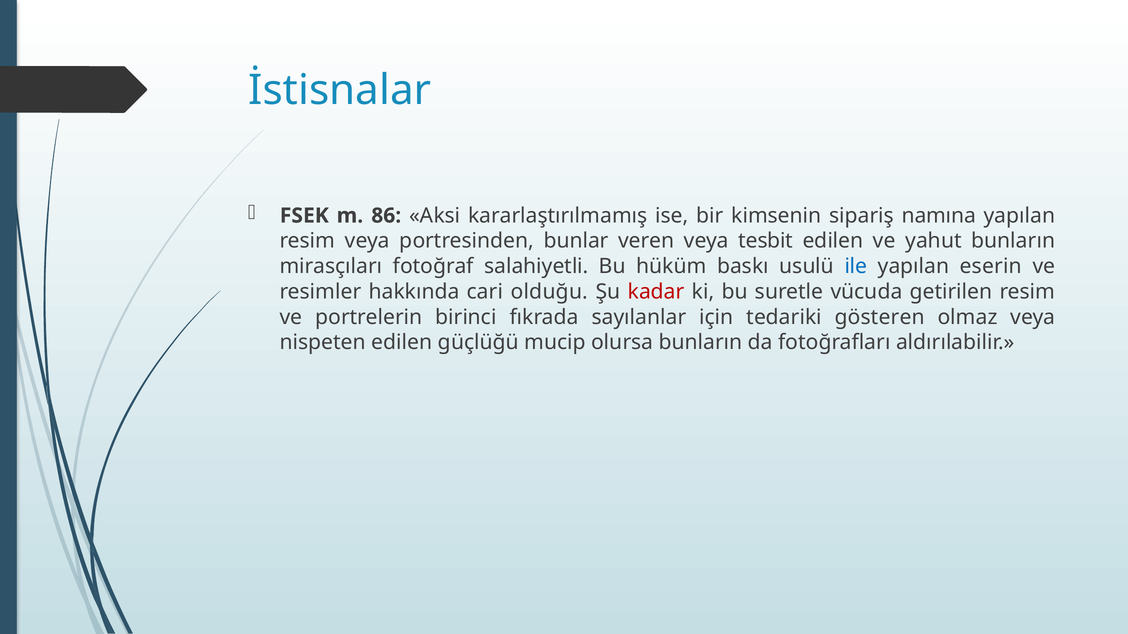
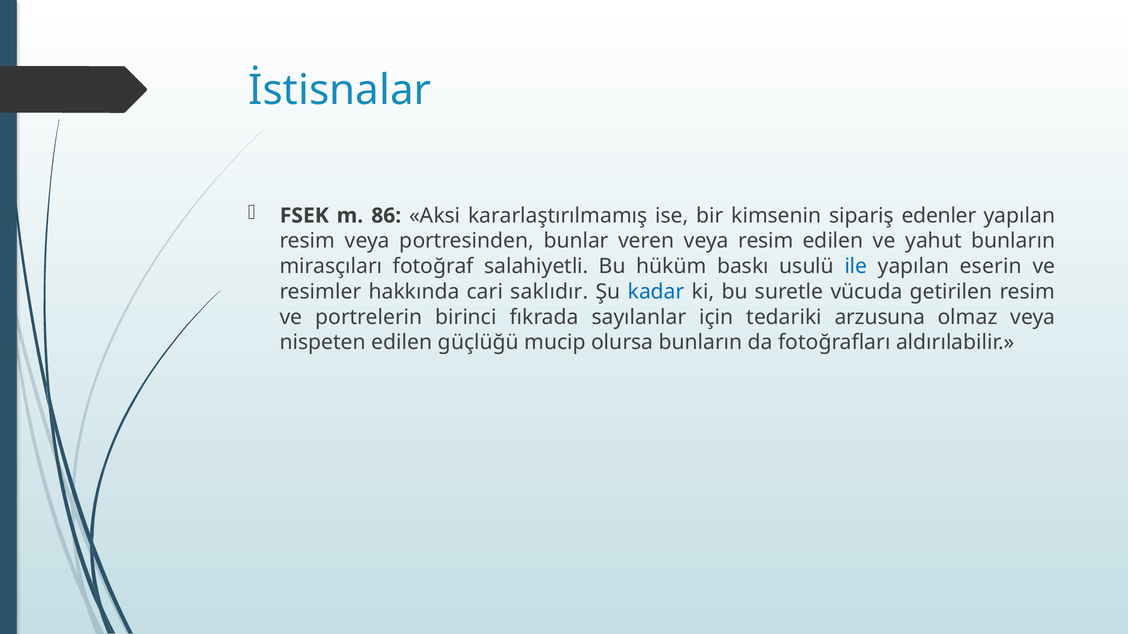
namına: namına -> edenler
veya tesbit: tesbit -> resim
olduğu: olduğu -> saklıdır
kadar colour: red -> blue
gösteren: gösteren -> arzusuna
